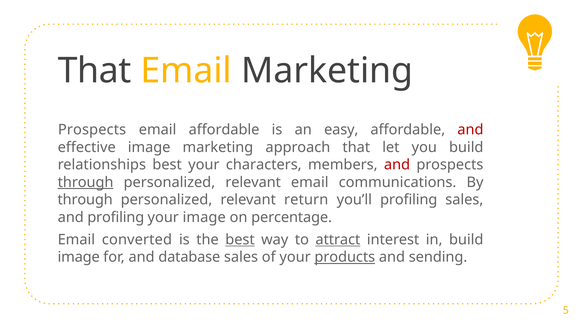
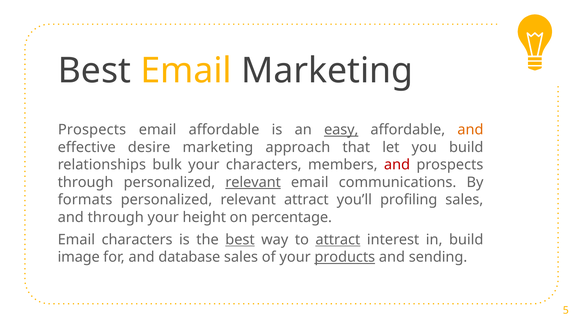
That at (95, 71): That -> Best
easy underline: none -> present
and at (470, 130) colour: red -> orange
effective image: image -> desire
relationships best: best -> bulk
through at (86, 182) underline: present -> none
relevant at (253, 182) underline: none -> present
through at (85, 200): through -> formats
relevant return: return -> attract
and profiling: profiling -> through
your image: image -> height
Email converted: converted -> characters
